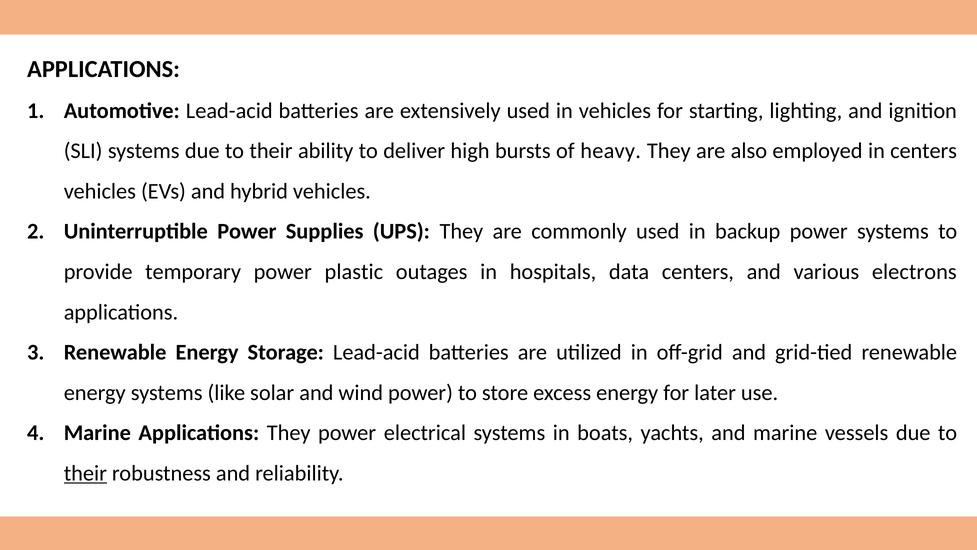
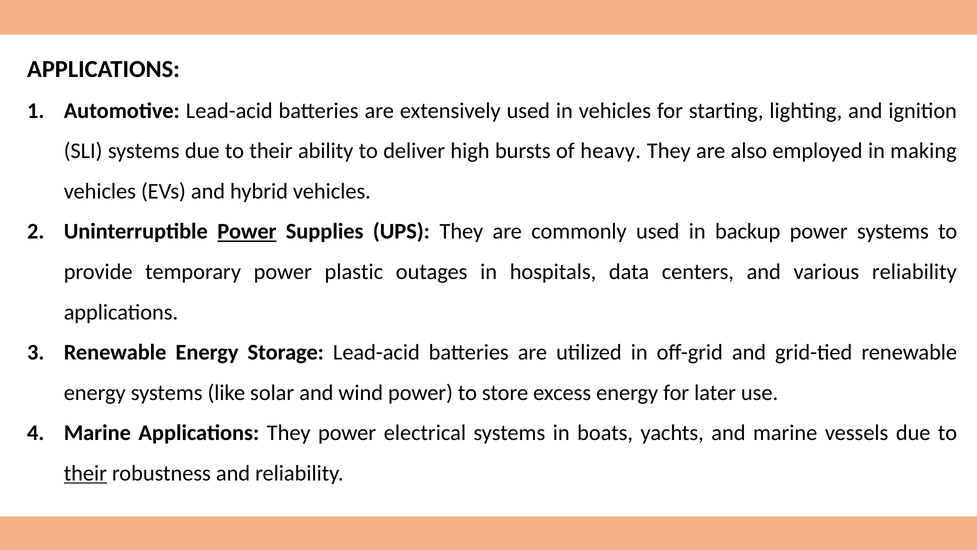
in centers: centers -> making
Power at (247, 231) underline: none -> present
various electrons: electrons -> reliability
